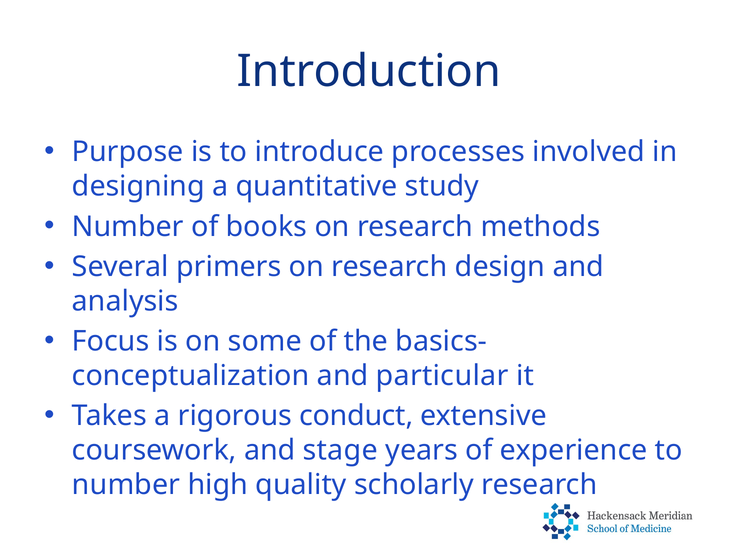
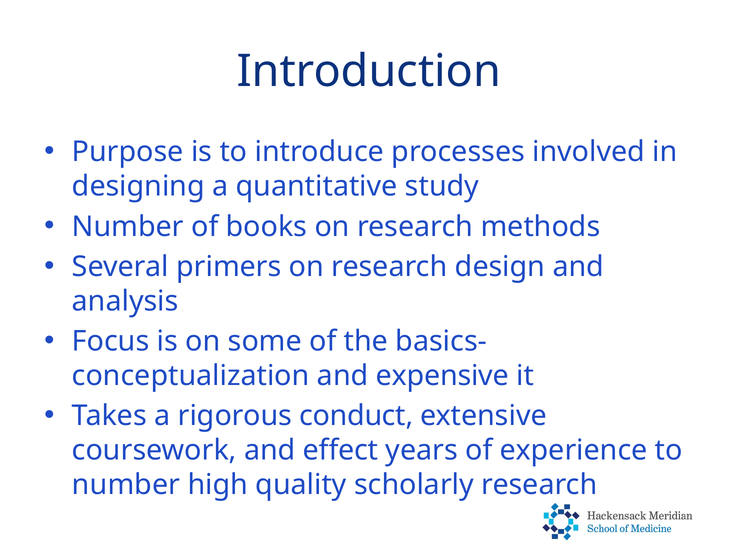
particular: particular -> expensive
stage: stage -> effect
